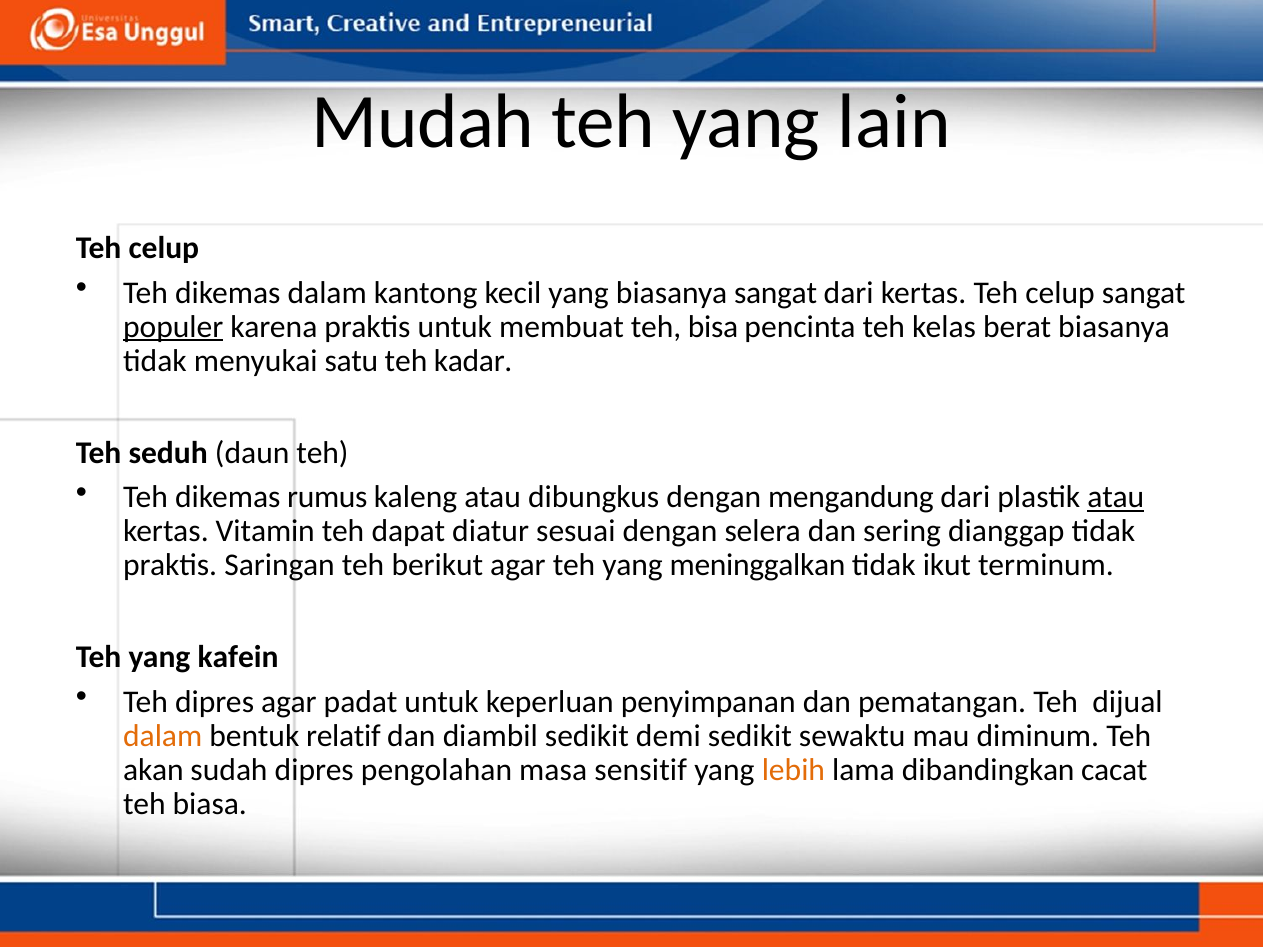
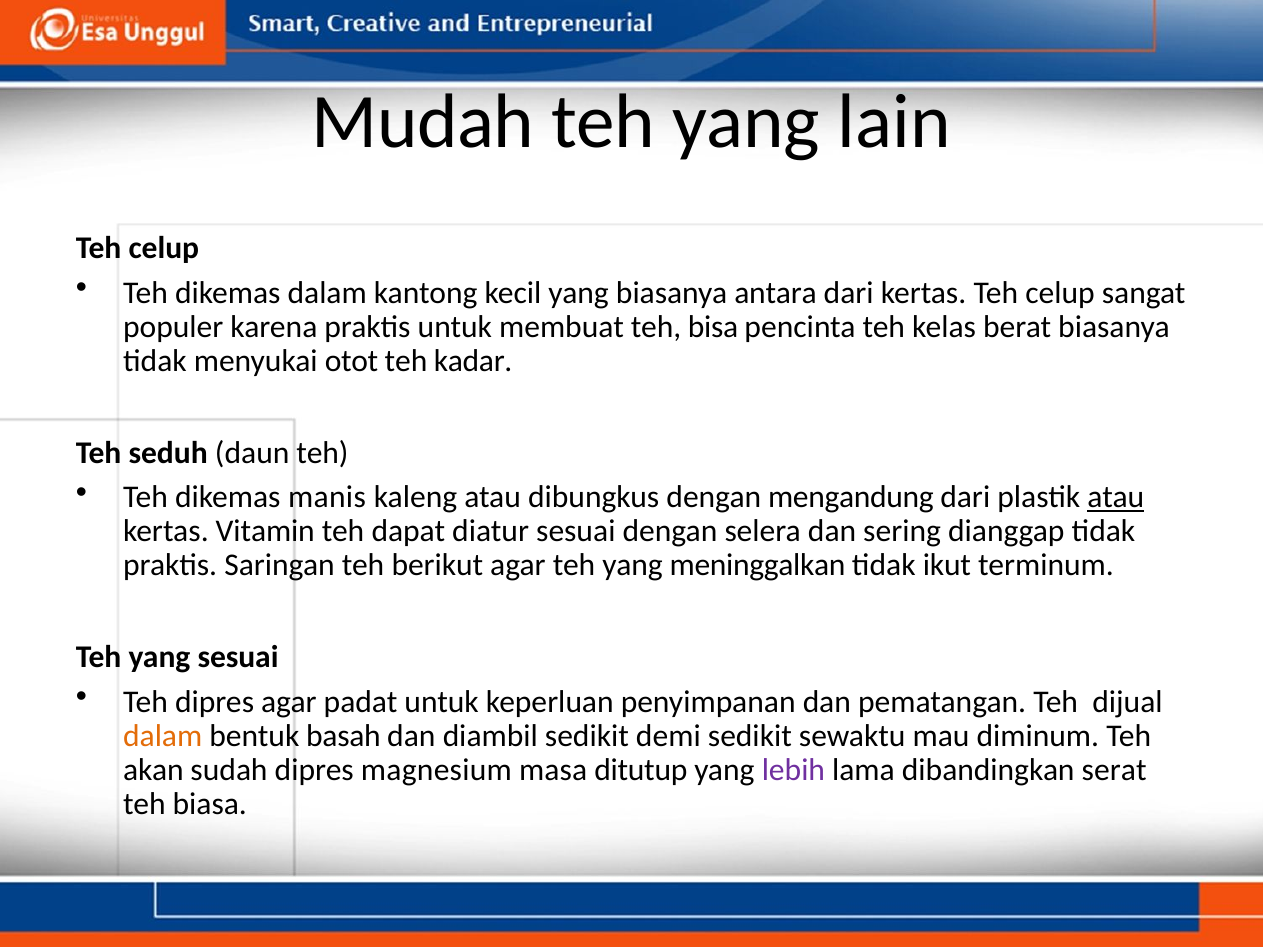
biasanya sangat: sangat -> antara
populer underline: present -> none
satu: satu -> otot
rumus: rumus -> manis
yang kafein: kafein -> sesuai
relatif: relatif -> basah
pengolahan: pengolahan -> magnesium
sensitif: sensitif -> ditutup
lebih colour: orange -> purple
cacat: cacat -> serat
